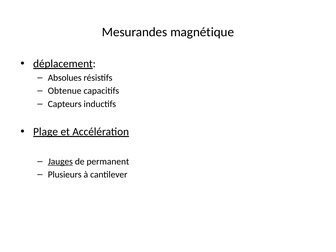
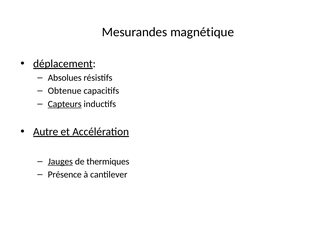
Capteurs underline: none -> present
Plage: Plage -> Autre
permanent: permanent -> thermiques
Plusieurs: Plusieurs -> Présence
